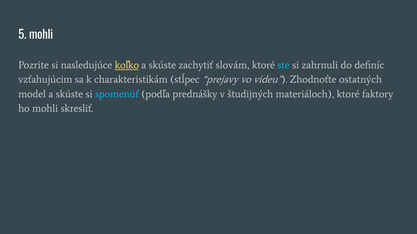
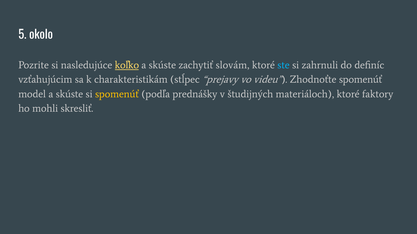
5 mohli: mohli -> okolo
Zhodnoťte ostatných: ostatných -> spomenúť
spomenúť at (117, 94) colour: light blue -> yellow
